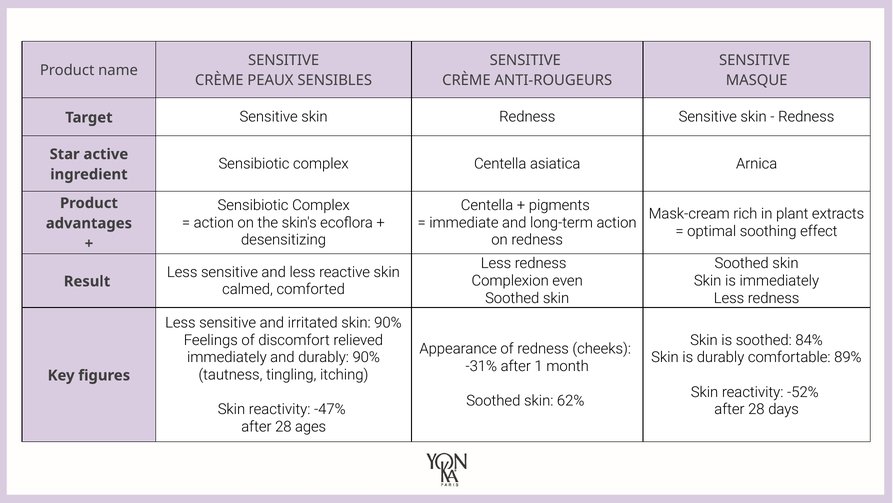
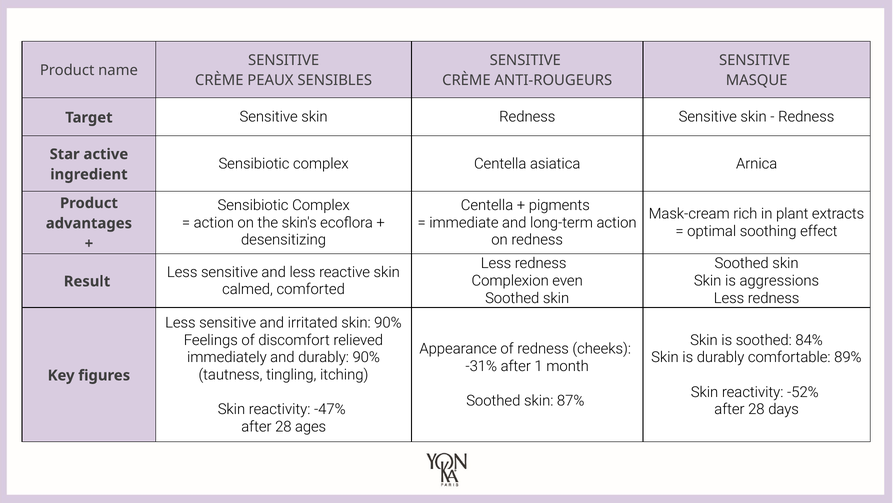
is immediately: immediately -> aggressions
62%: 62% -> 87%
